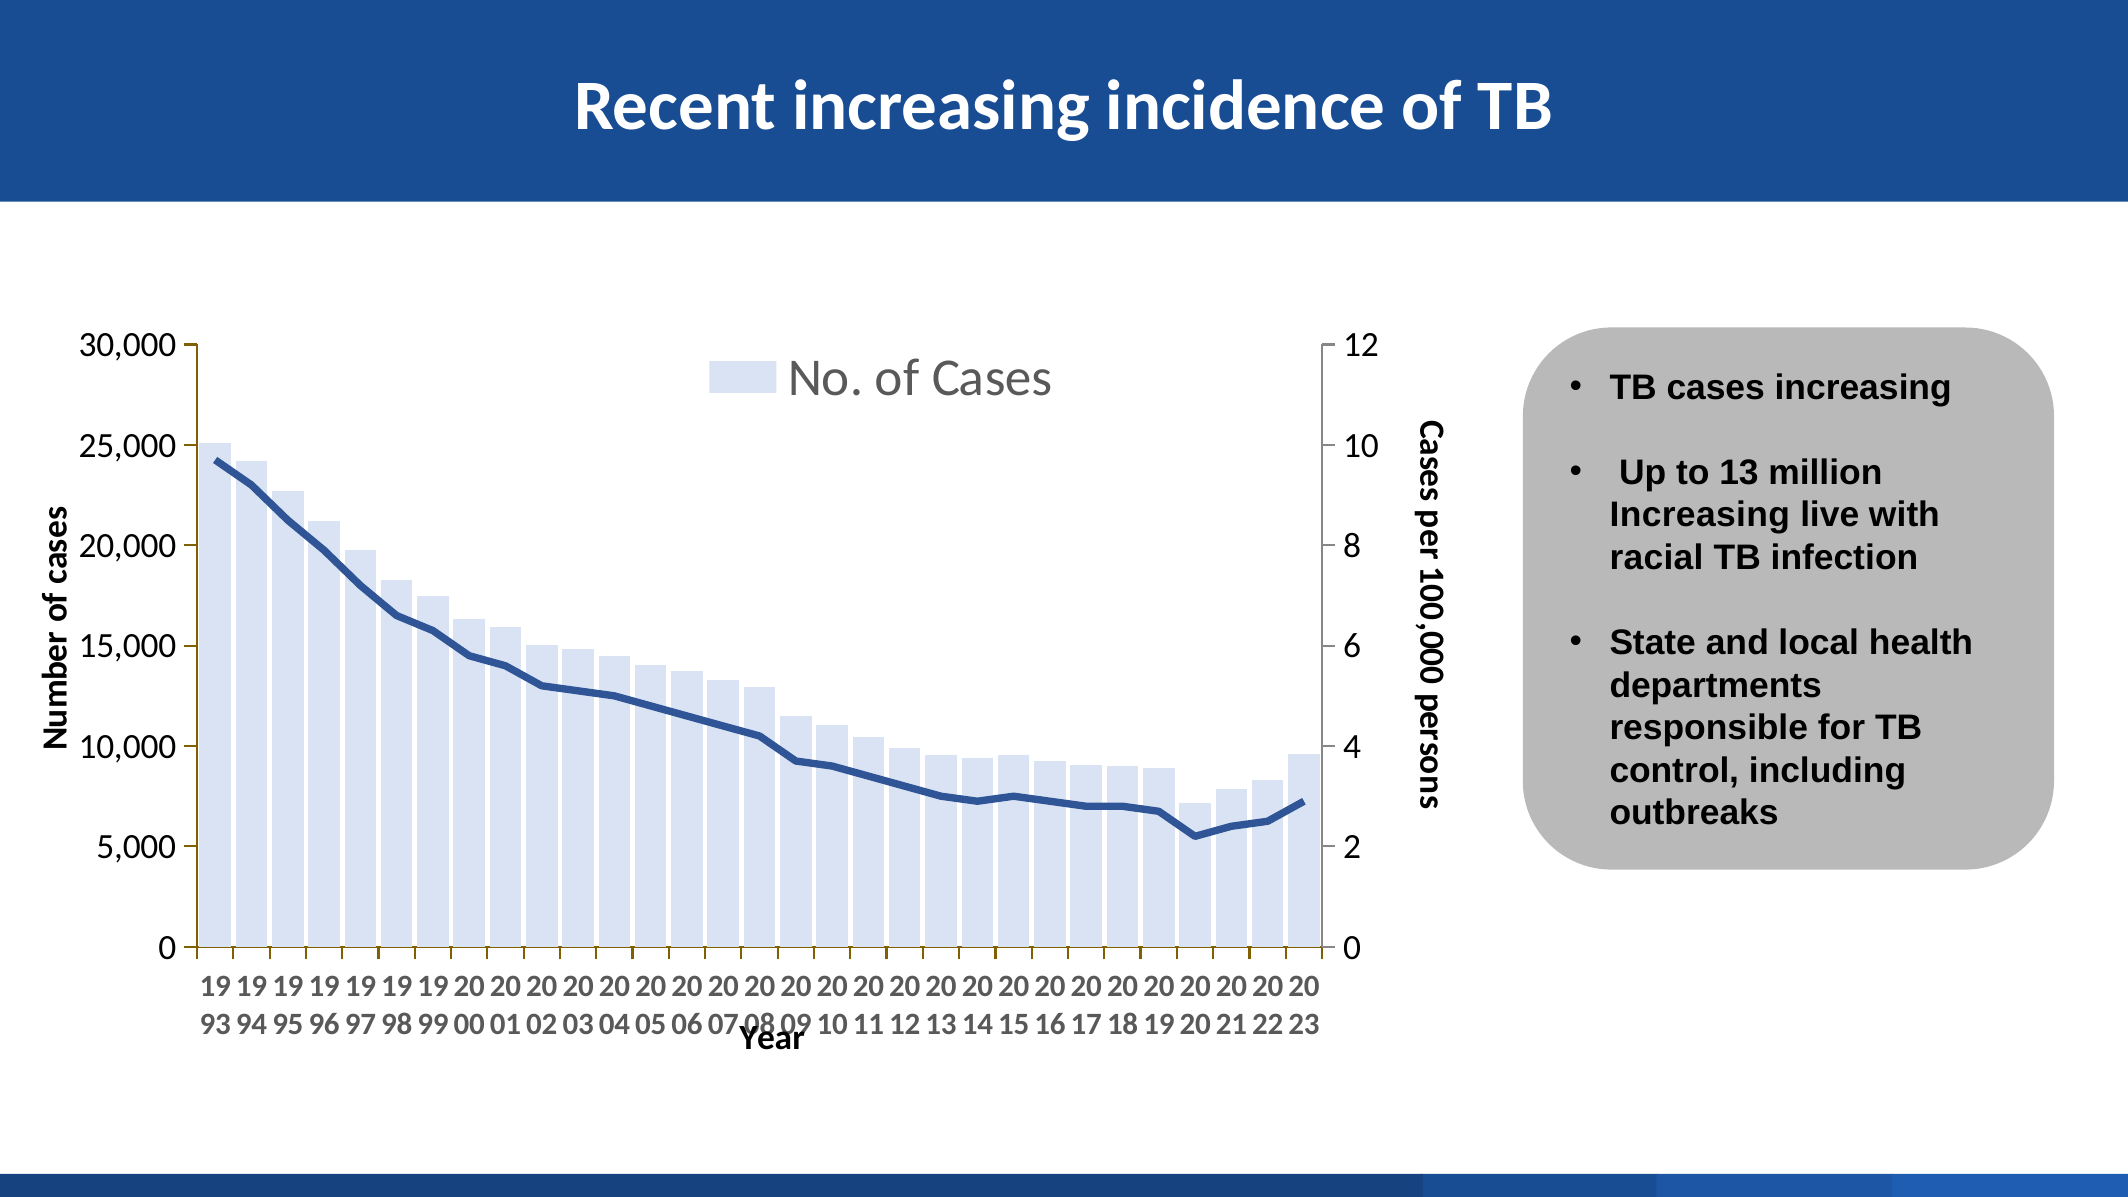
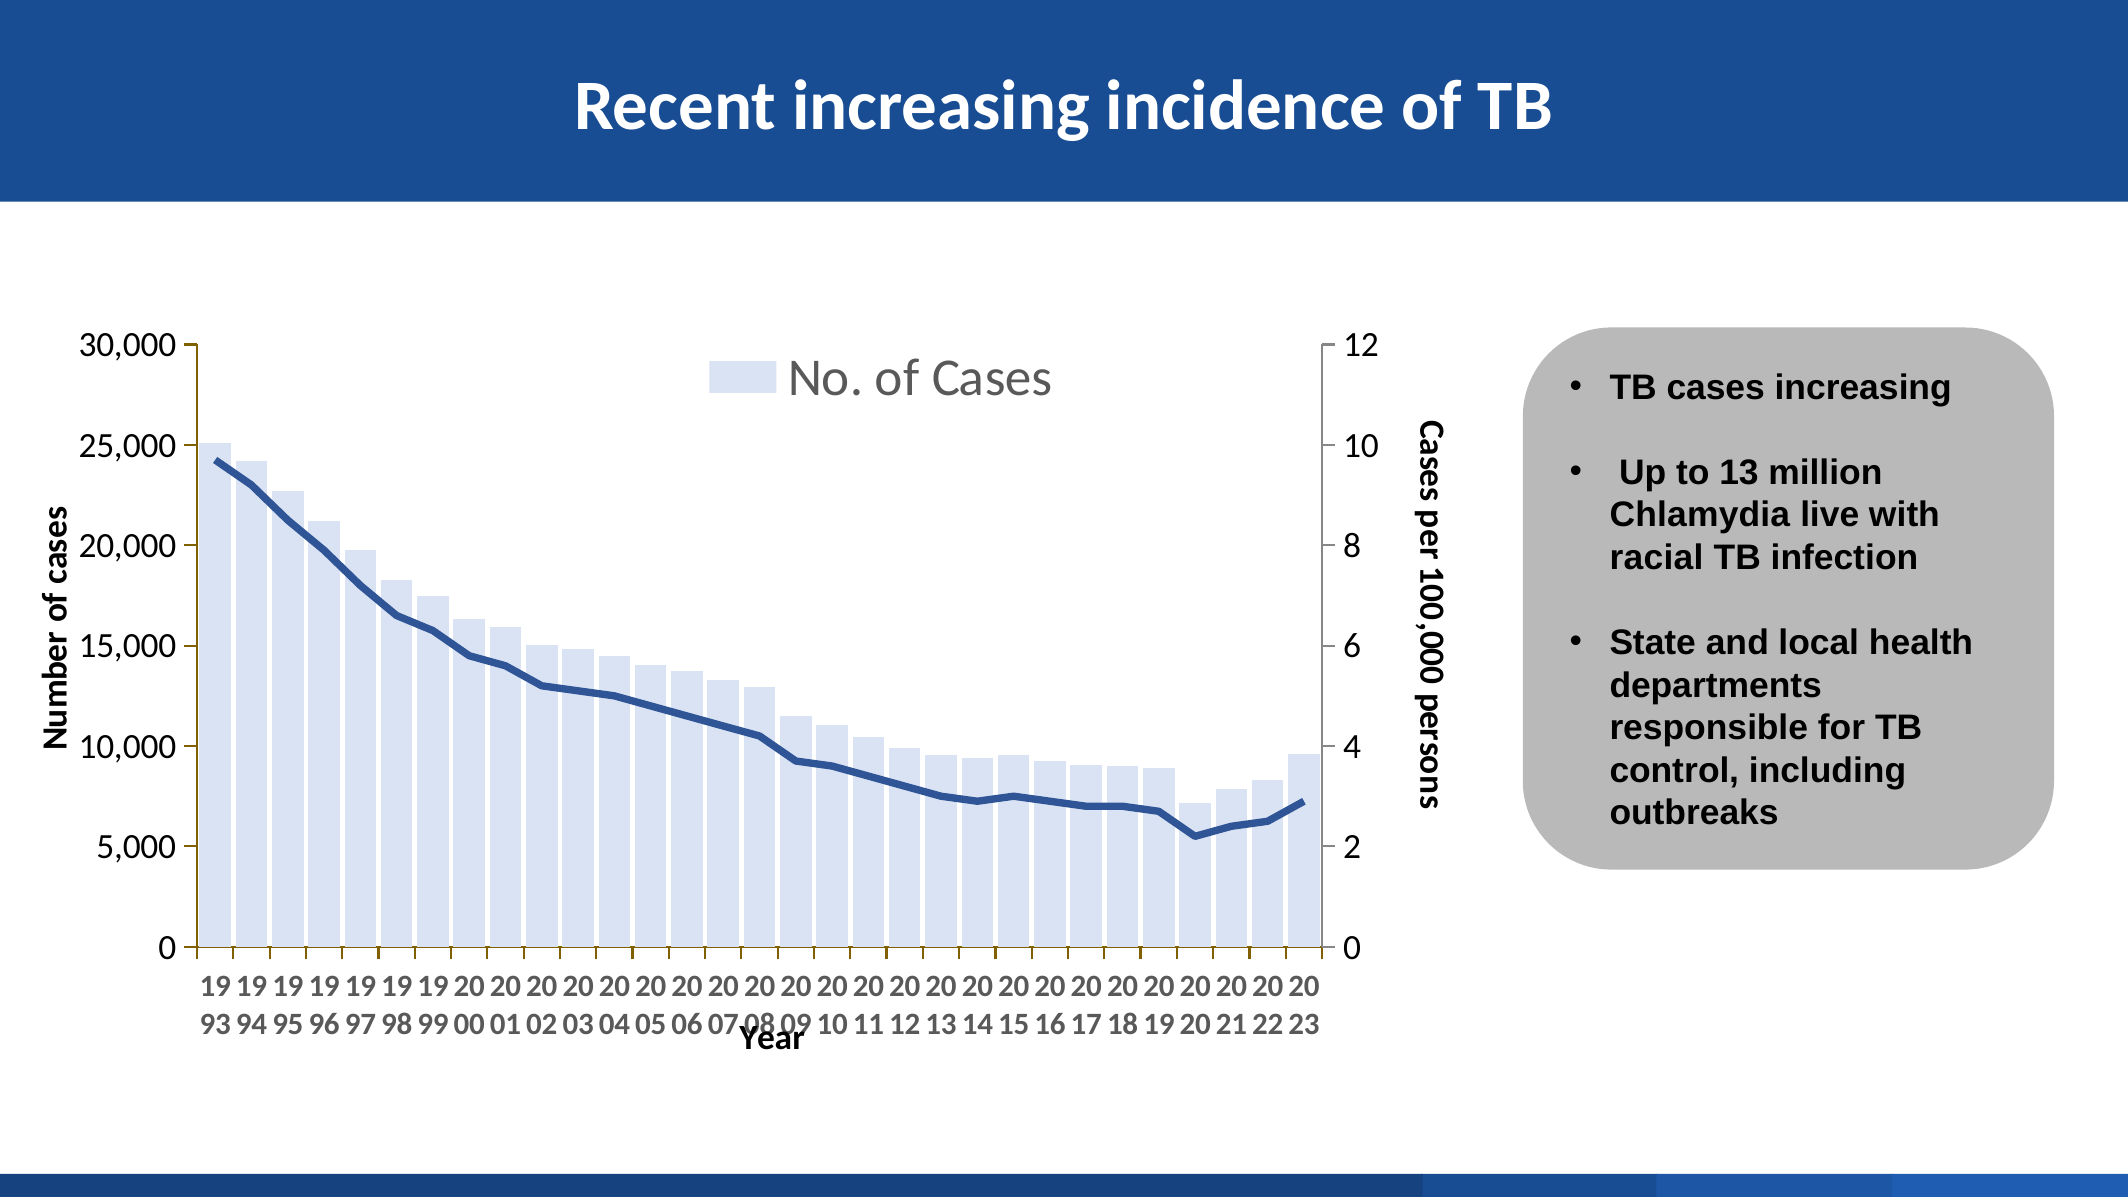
Increasing at (1700, 515): Increasing -> Chlamydia
